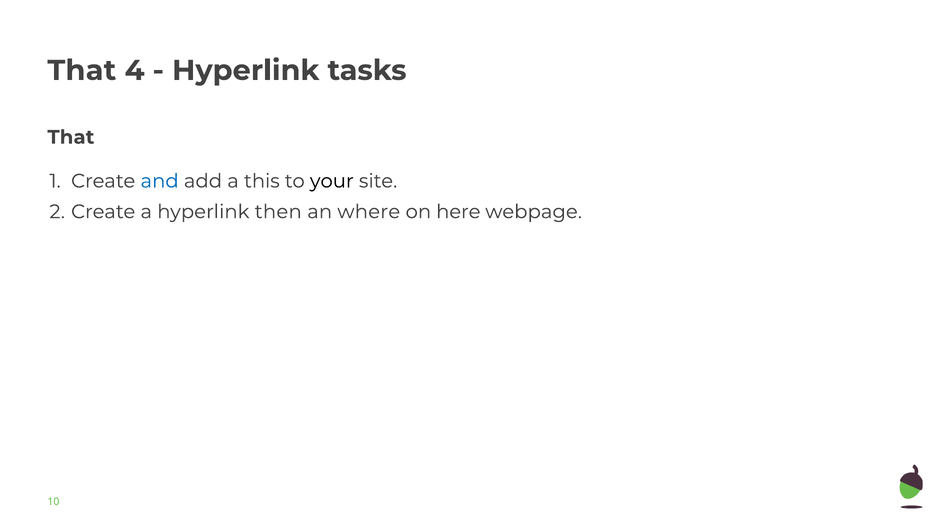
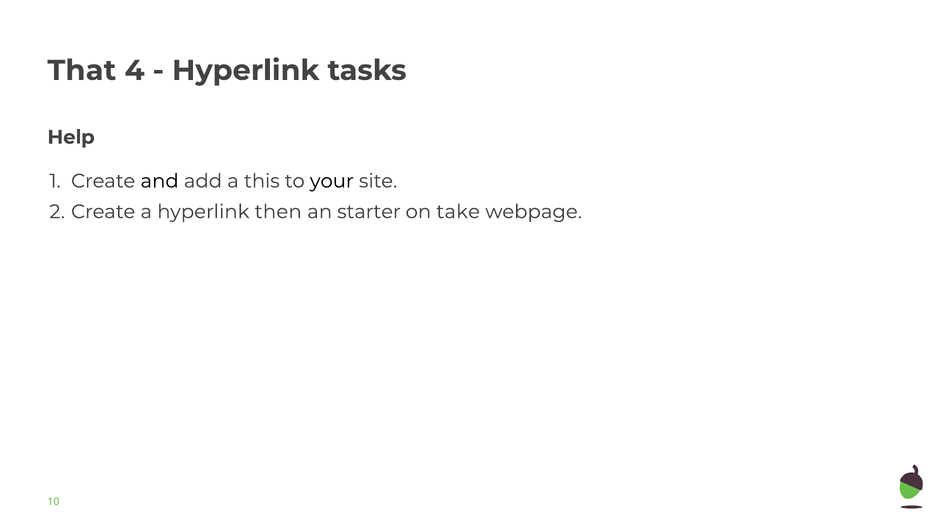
That at (71, 137): That -> Help
and colour: blue -> black
where: where -> starter
here: here -> take
